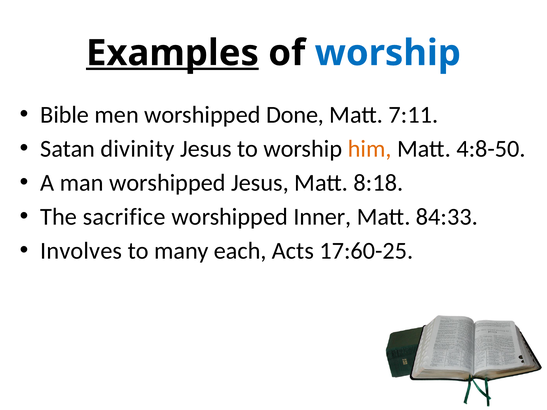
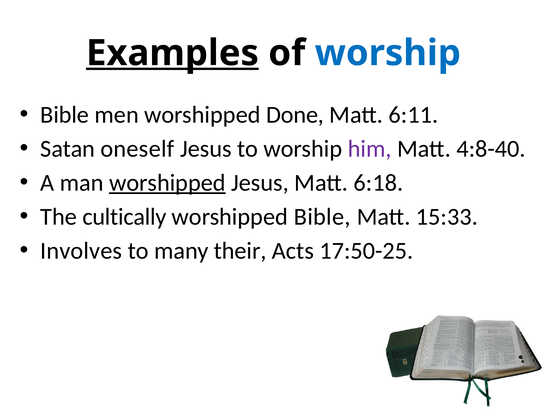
7:11: 7:11 -> 6:11
divinity: divinity -> oneself
him colour: orange -> purple
4:8-50: 4:8-50 -> 4:8-40
worshipped at (167, 183) underline: none -> present
8:18: 8:18 -> 6:18
sacrifice: sacrifice -> cultically
worshipped Inner: Inner -> Bible
84:33: 84:33 -> 15:33
each: each -> their
17:60-25: 17:60-25 -> 17:50-25
